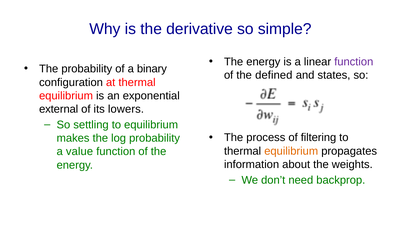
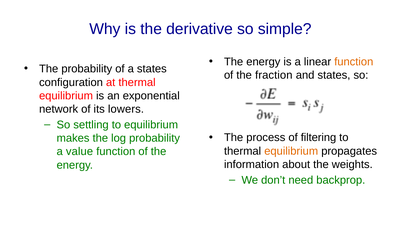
function at (354, 62) colour: purple -> orange
a binary: binary -> states
defined: defined -> fraction
external: external -> network
